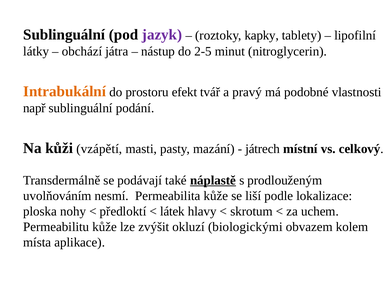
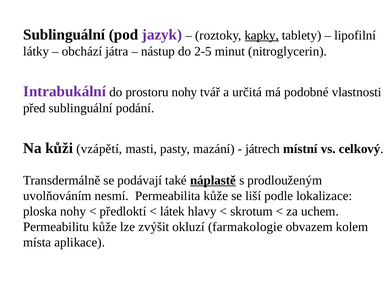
kapky underline: none -> present
Intrabukální colour: orange -> purple
prostoru efekt: efekt -> nohy
pravý: pravý -> určitá
např: např -> před
biologickými: biologickými -> farmakologie
